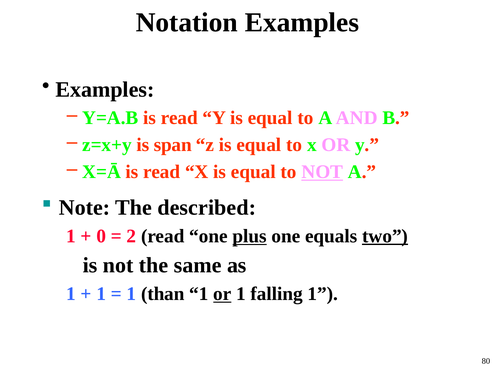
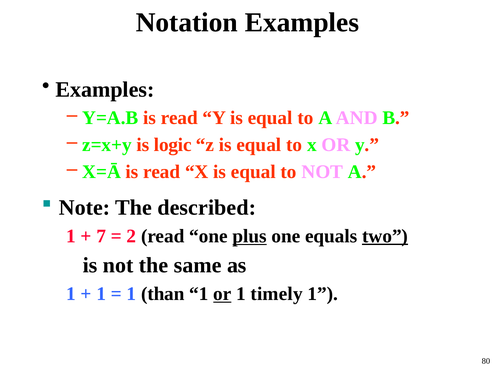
span: span -> logic
NOT at (322, 172) underline: present -> none
0: 0 -> 7
falling: falling -> timely
